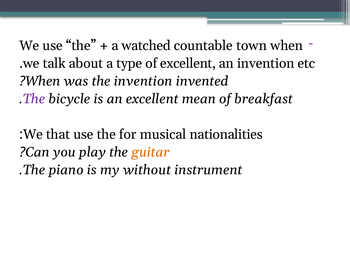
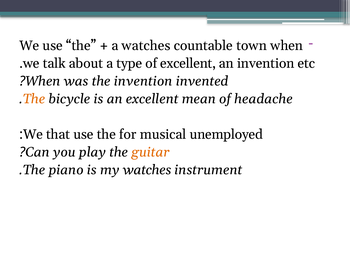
a watched: watched -> watches
The at (34, 99) colour: purple -> orange
breakfast: breakfast -> headache
nationalities: nationalities -> unemployed
my without: without -> watches
